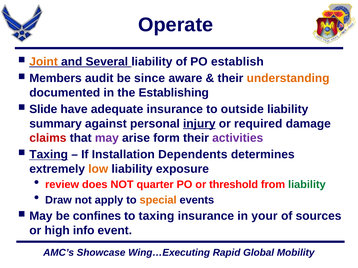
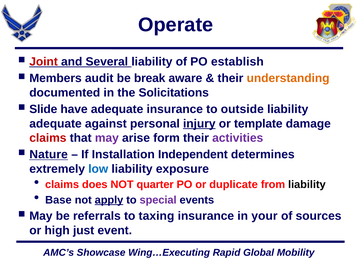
Joint colour: orange -> red
since: since -> break
Establishing: Establishing -> Solicitations
summary at (56, 124): summary -> adequate
required: required -> template
Taxing at (49, 155): Taxing -> Nature
Dependents: Dependents -> Independent
low colour: orange -> blue
review at (62, 185): review -> claims
threshold: threshold -> duplicate
liability at (307, 185) colour: green -> black
Draw: Draw -> Base
apply underline: none -> present
special colour: orange -> purple
confines: confines -> referrals
info: info -> just
